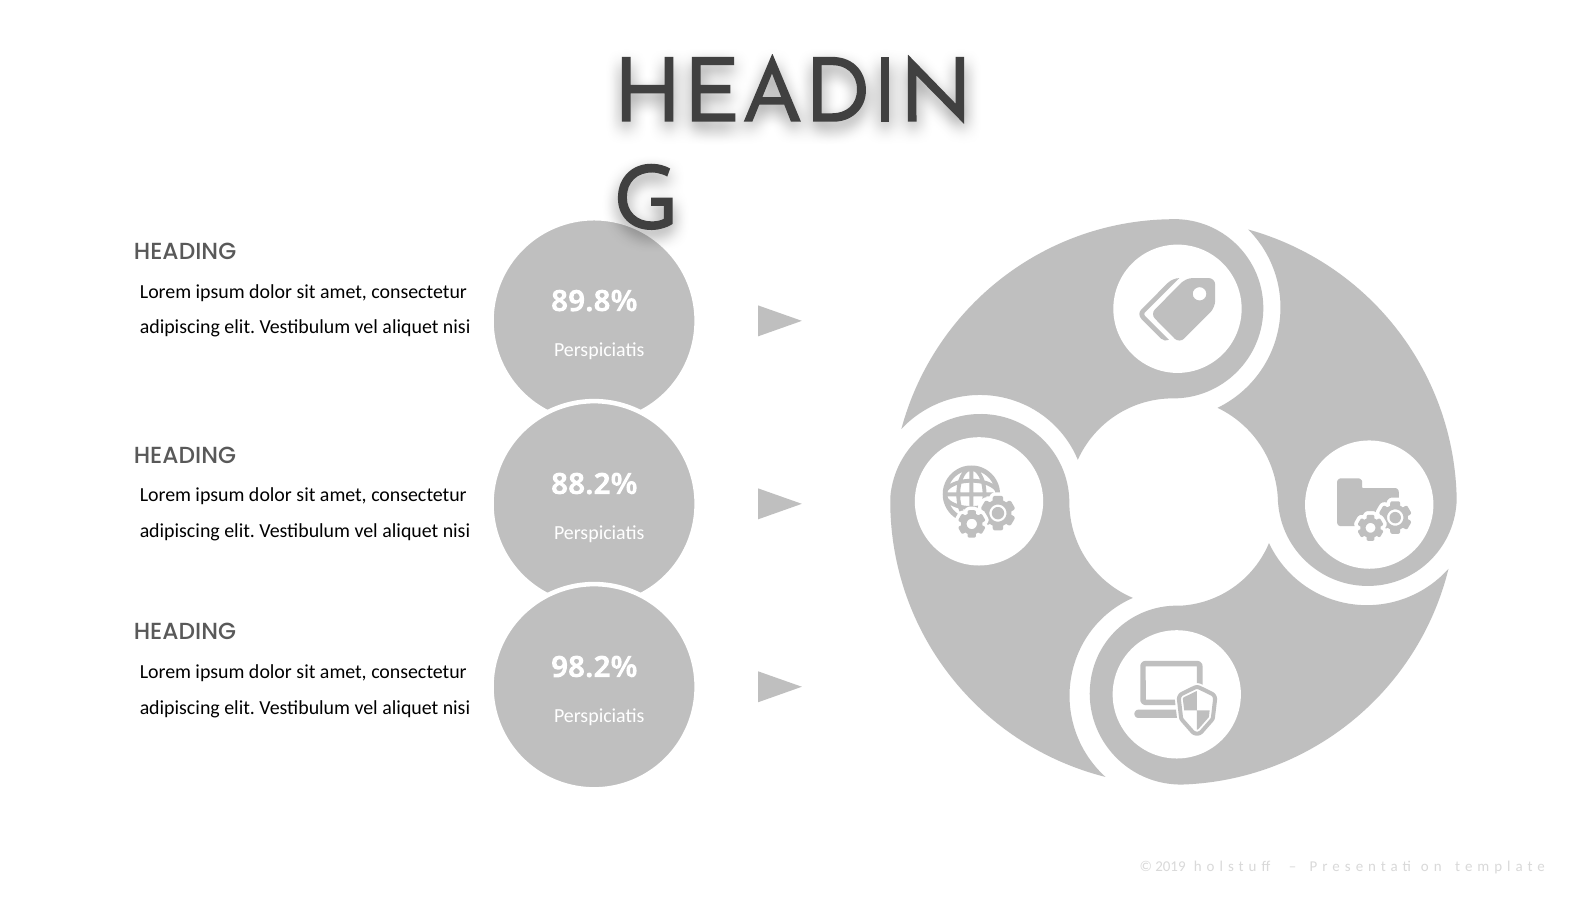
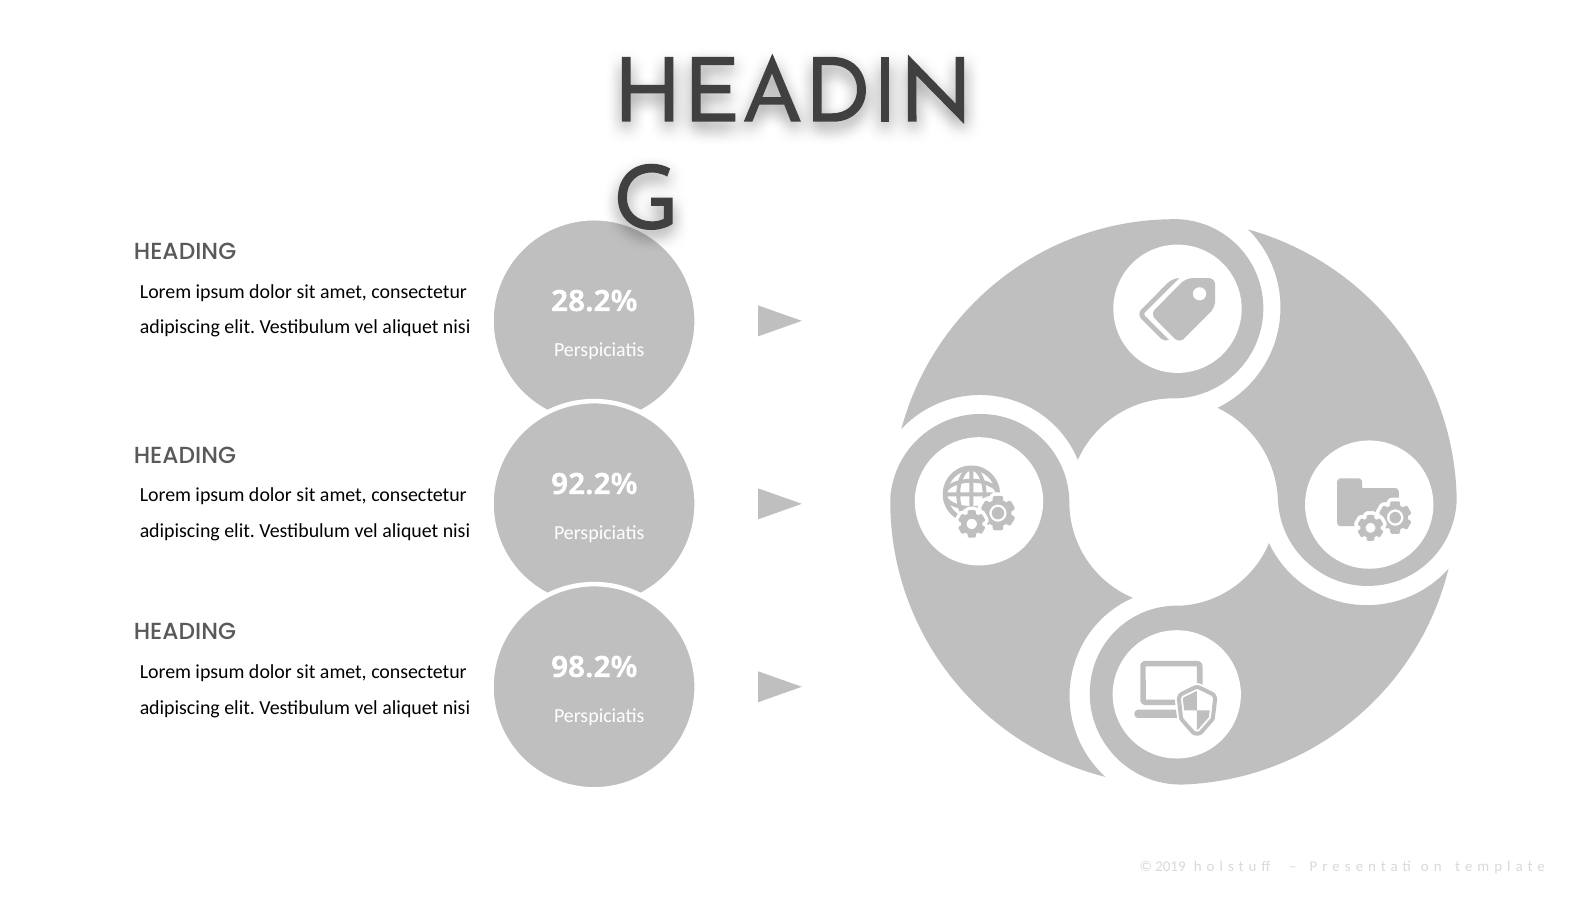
89.8%: 89.8% -> 28.2%
88.2%: 88.2% -> 92.2%
